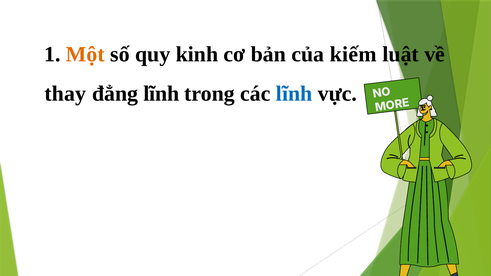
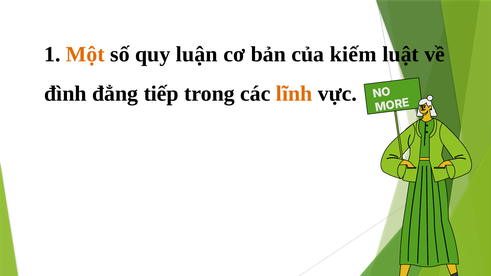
kinh: kinh -> luận
thay: thay -> đình
đẳng lĩnh: lĩnh -> tiếp
lĩnh at (294, 94) colour: blue -> orange
